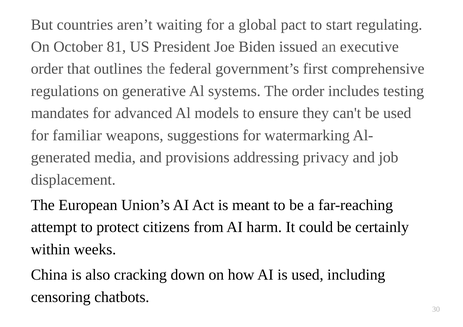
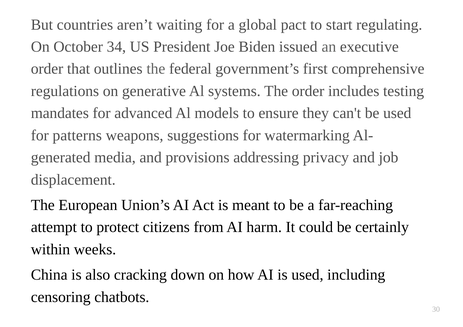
81: 81 -> 34
familiar: familiar -> patterns
